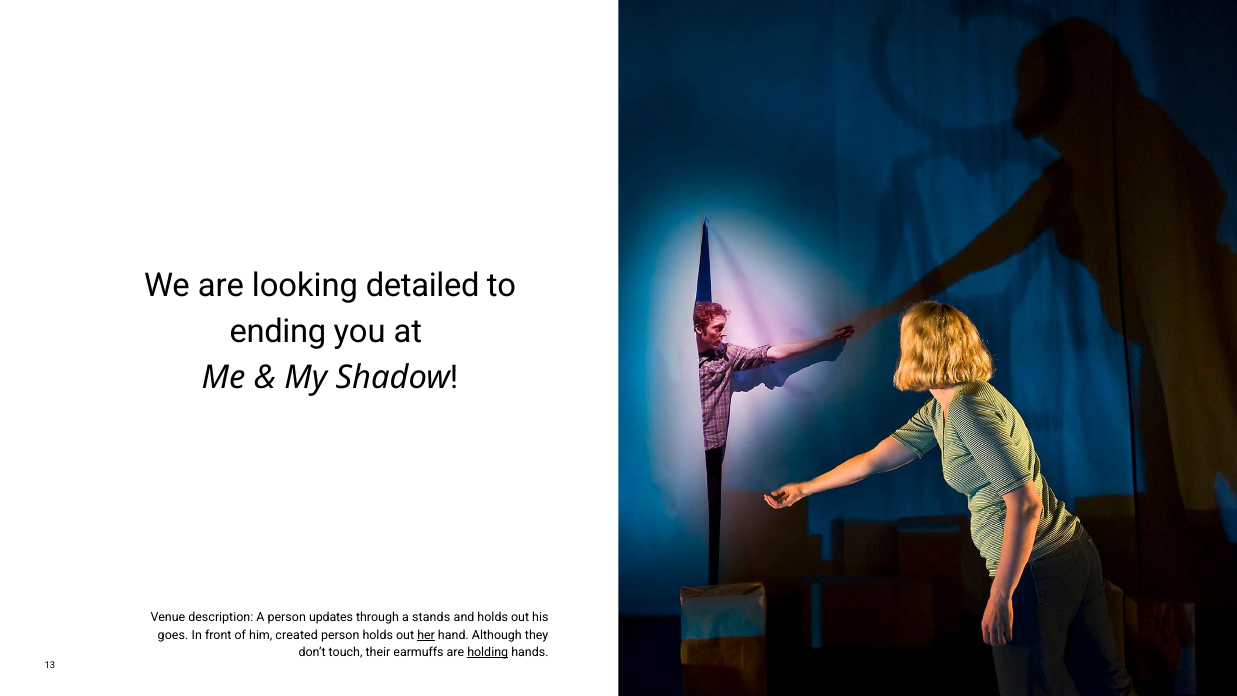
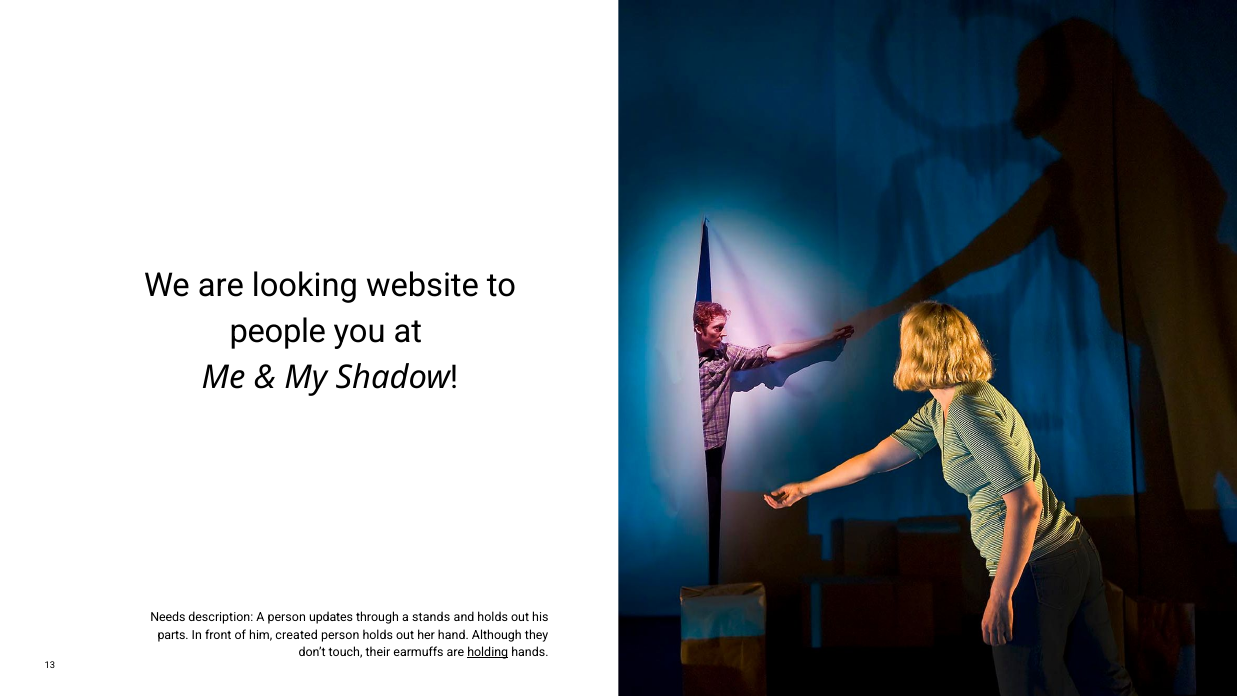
detailed: detailed -> website
ending: ending -> people
Venue: Venue -> Needs
goes: goes -> parts
her underline: present -> none
